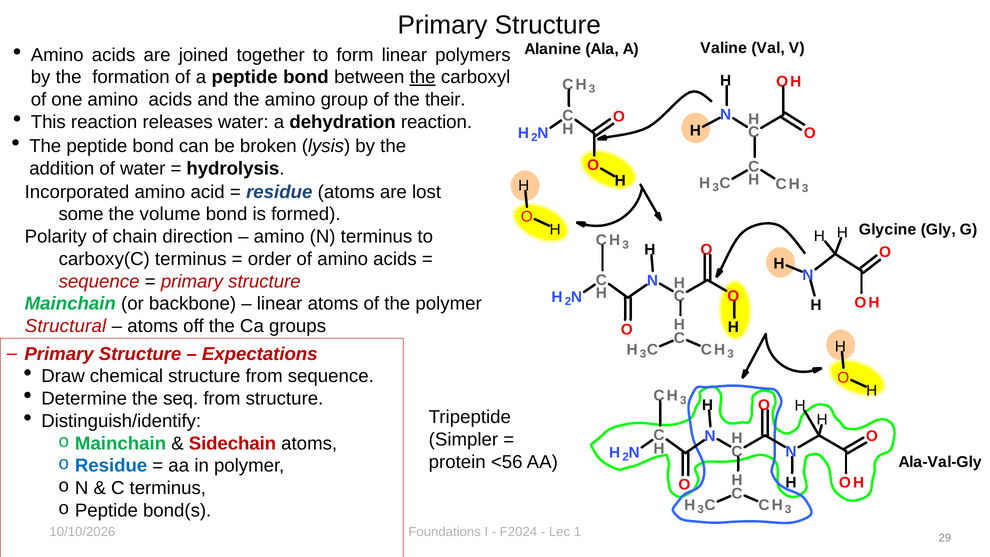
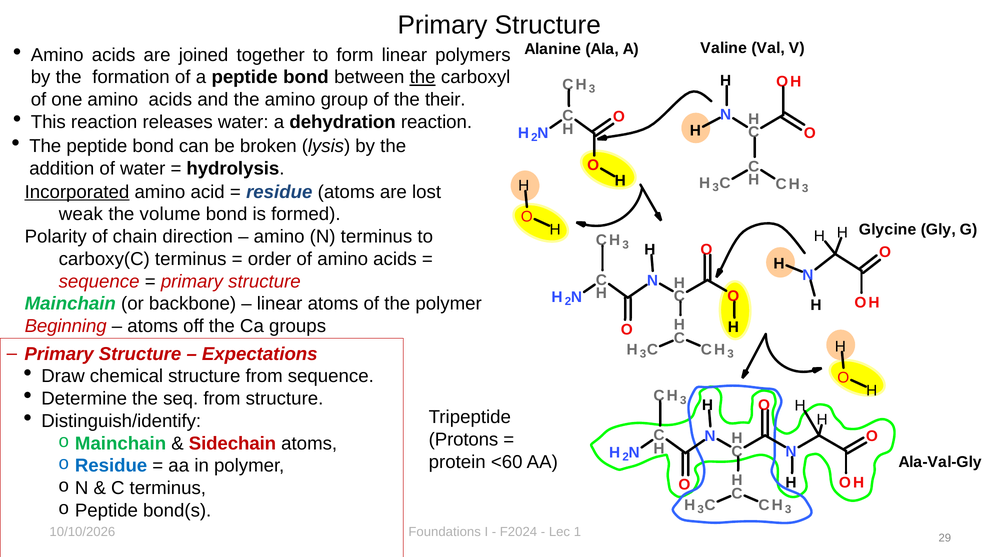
Incorporated underline: none -> present
some: some -> weak
Structural: Structural -> Beginning
Simpler: Simpler -> Protons
<56: <56 -> <60
